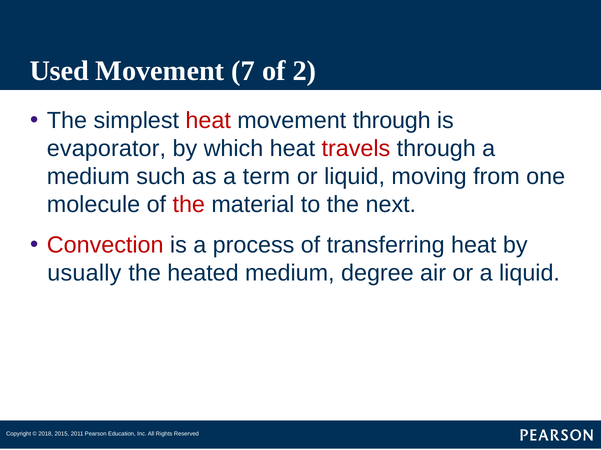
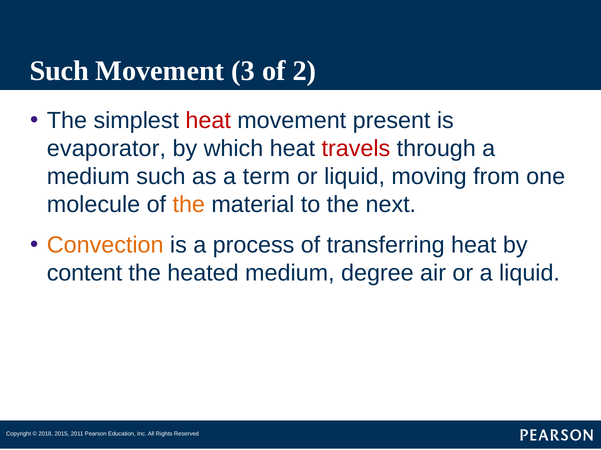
Used at (59, 71): Used -> Such
7: 7 -> 3
movement through: through -> present
the at (189, 205) colour: red -> orange
Convection colour: red -> orange
usually: usually -> content
